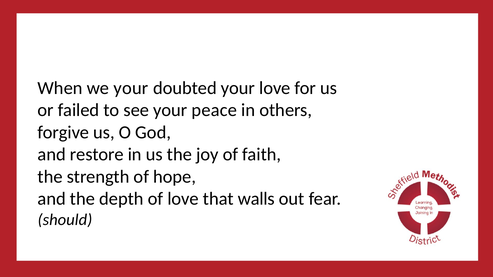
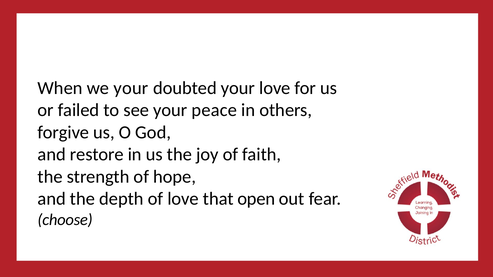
walls: walls -> open
should: should -> choose
